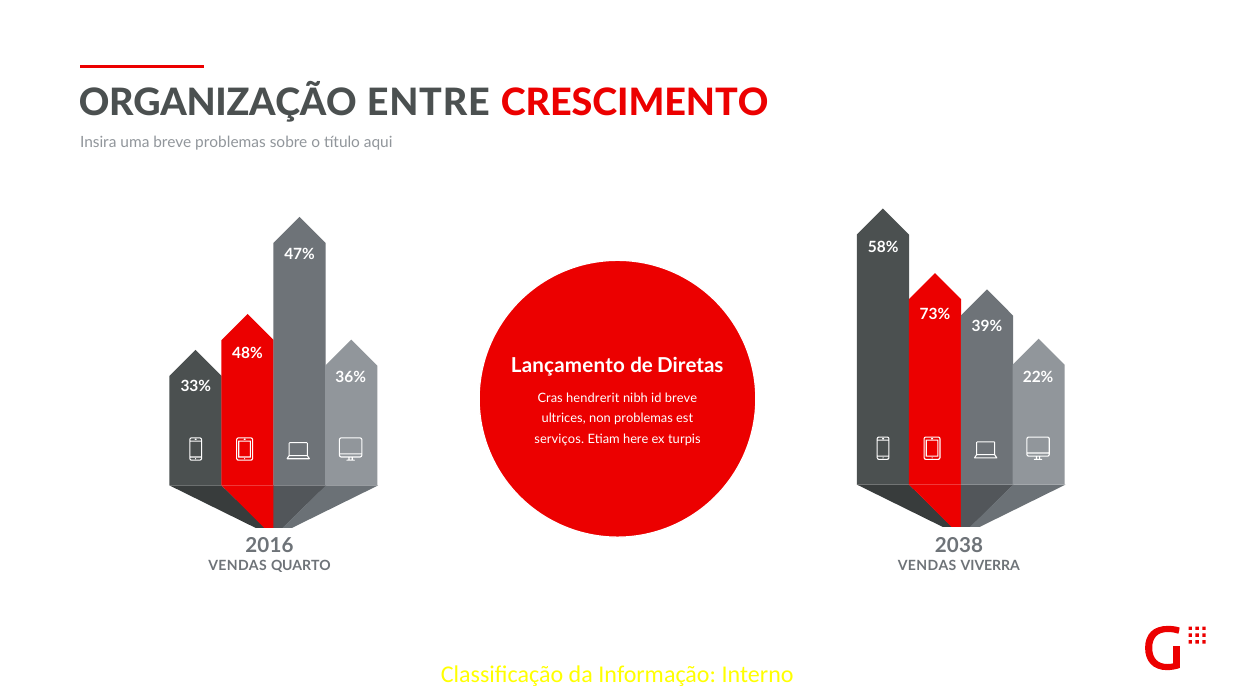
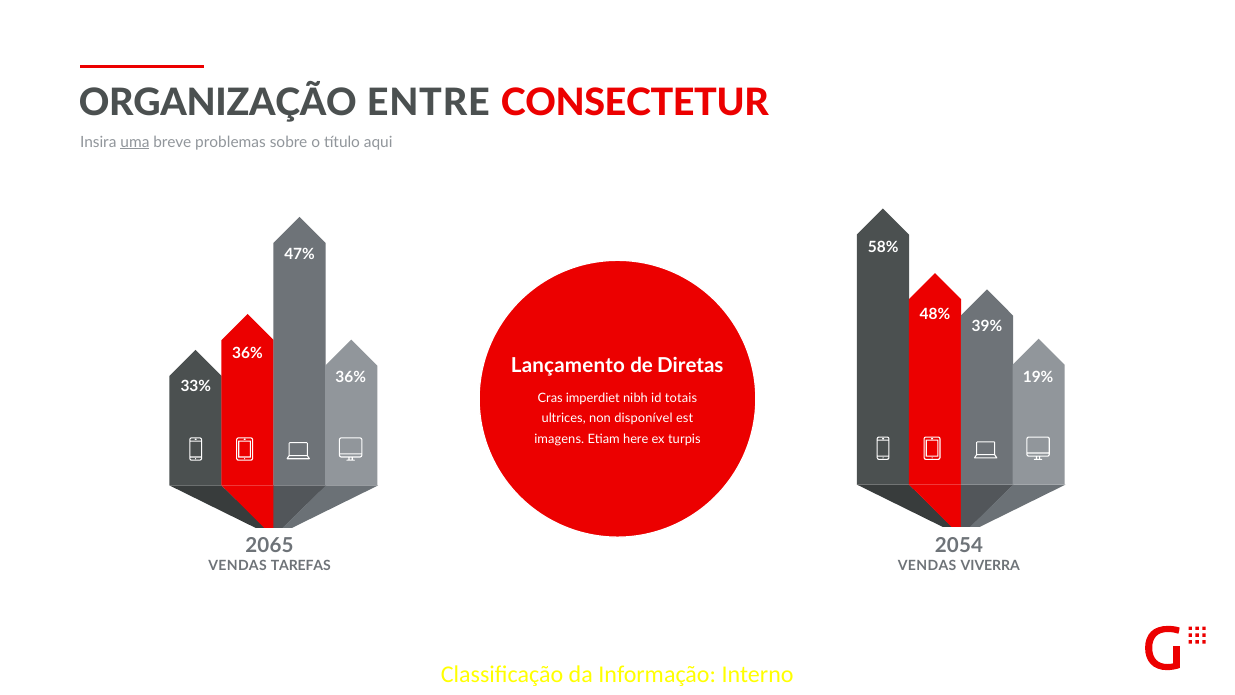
CRESCIMENTO: CRESCIMENTO -> CONSECTETUR
uma underline: none -> present
73%: 73% -> 48%
48% at (248, 354): 48% -> 36%
22%: 22% -> 19%
hendrerit: hendrerit -> imperdiet
id breve: breve -> totais
non problemas: problemas -> disponível
serviços: serviços -> imagens
2016: 2016 -> 2065
2038: 2038 -> 2054
QUARTO: QUARTO -> TAREFAS
